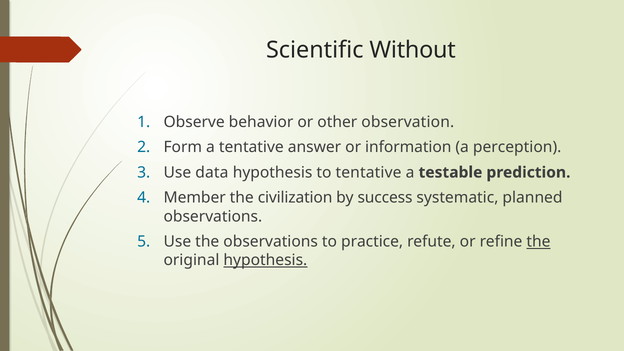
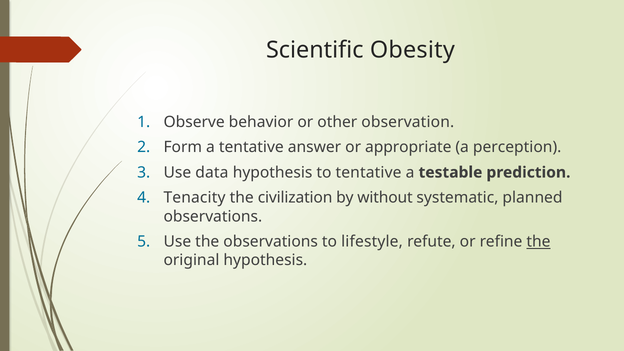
Without: Without -> Obesity
information: information -> appropriate
Member: Member -> Tenacity
success: success -> without
practice: practice -> lifestyle
hypothesis at (265, 260) underline: present -> none
